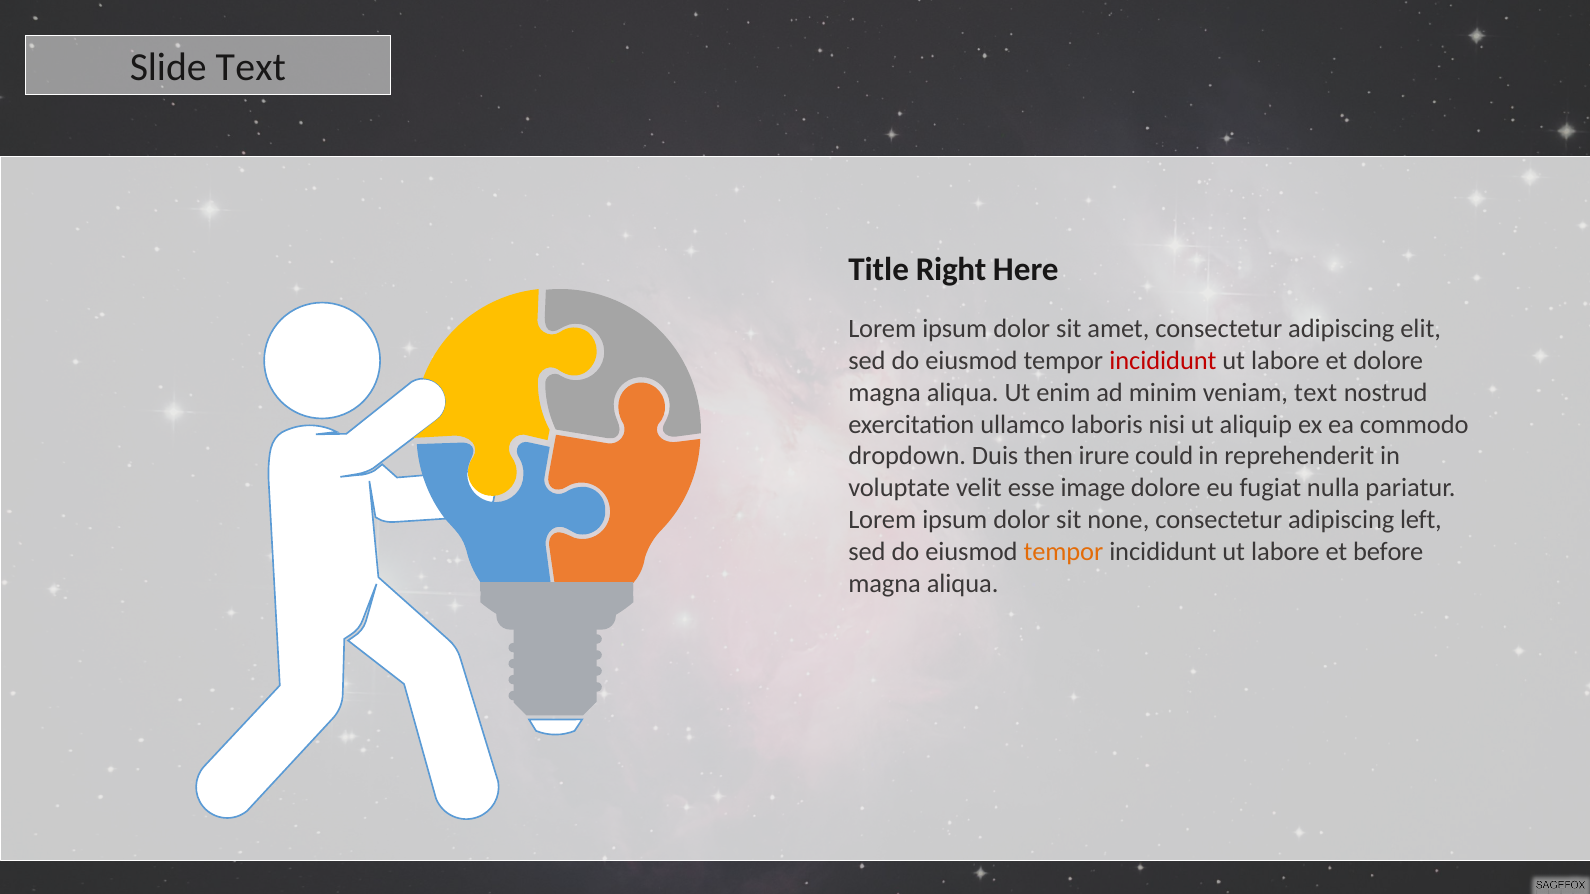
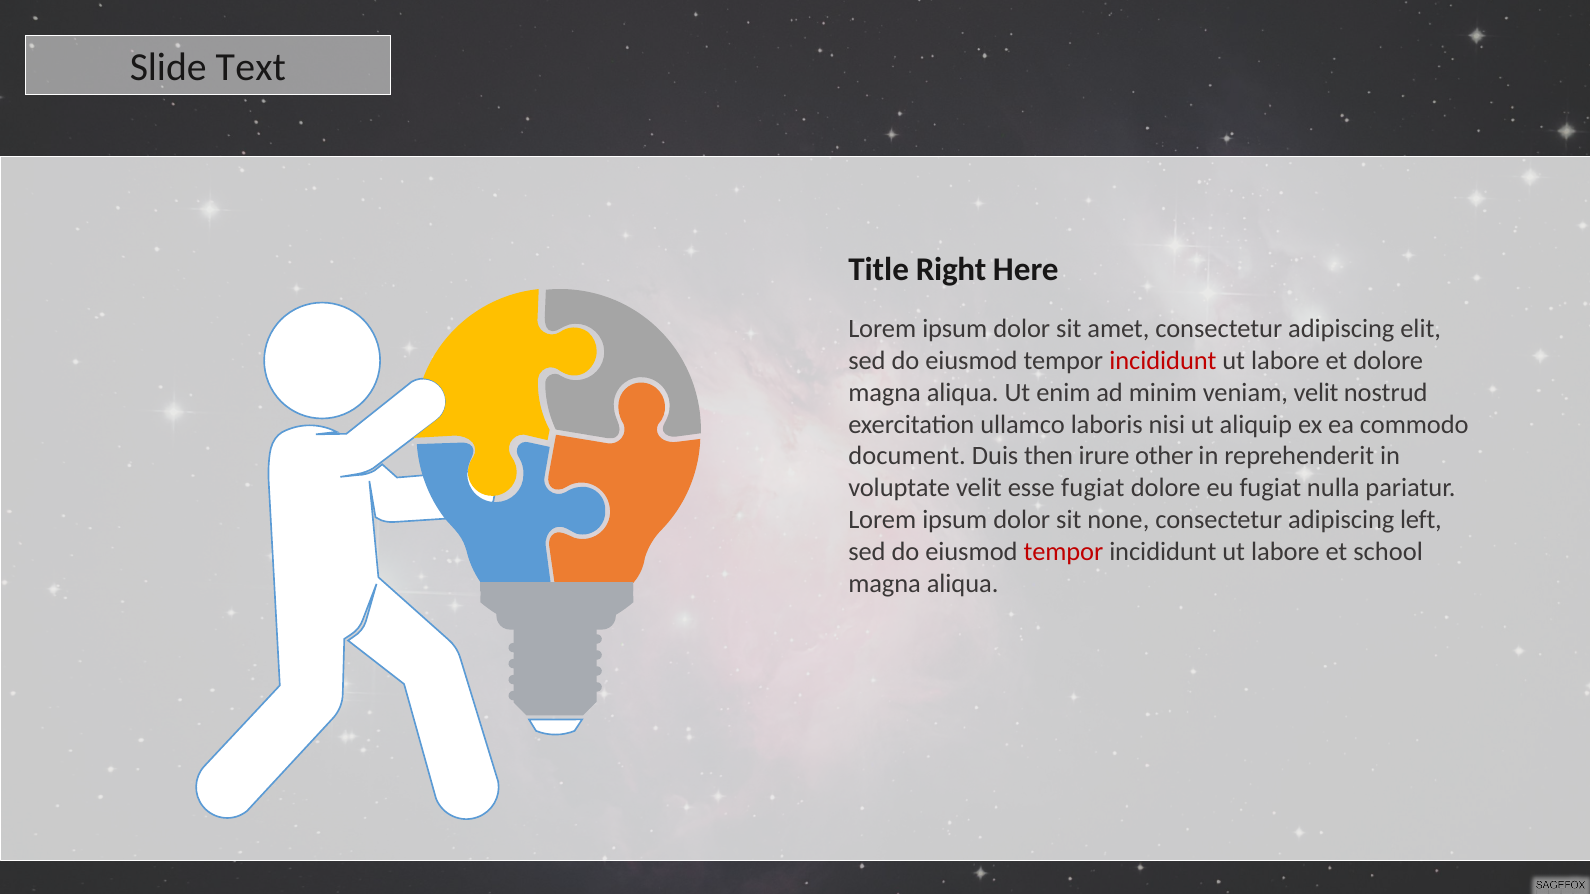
veniam text: text -> velit
dropdown: dropdown -> document
could: could -> other
esse image: image -> fugiat
tempor at (1063, 552) colour: orange -> red
before: before -> school
